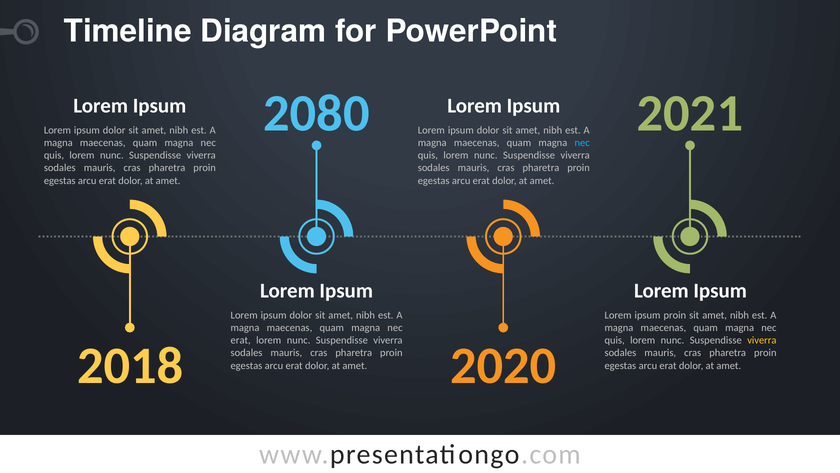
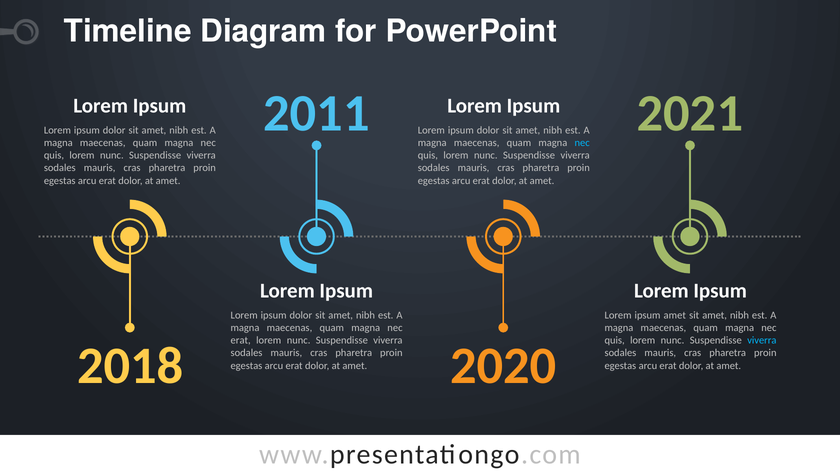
2080: 2080 -> 2011
ipsum proin: proin -> amet
viverra at (762, 340) colour: yellow -> light blue
